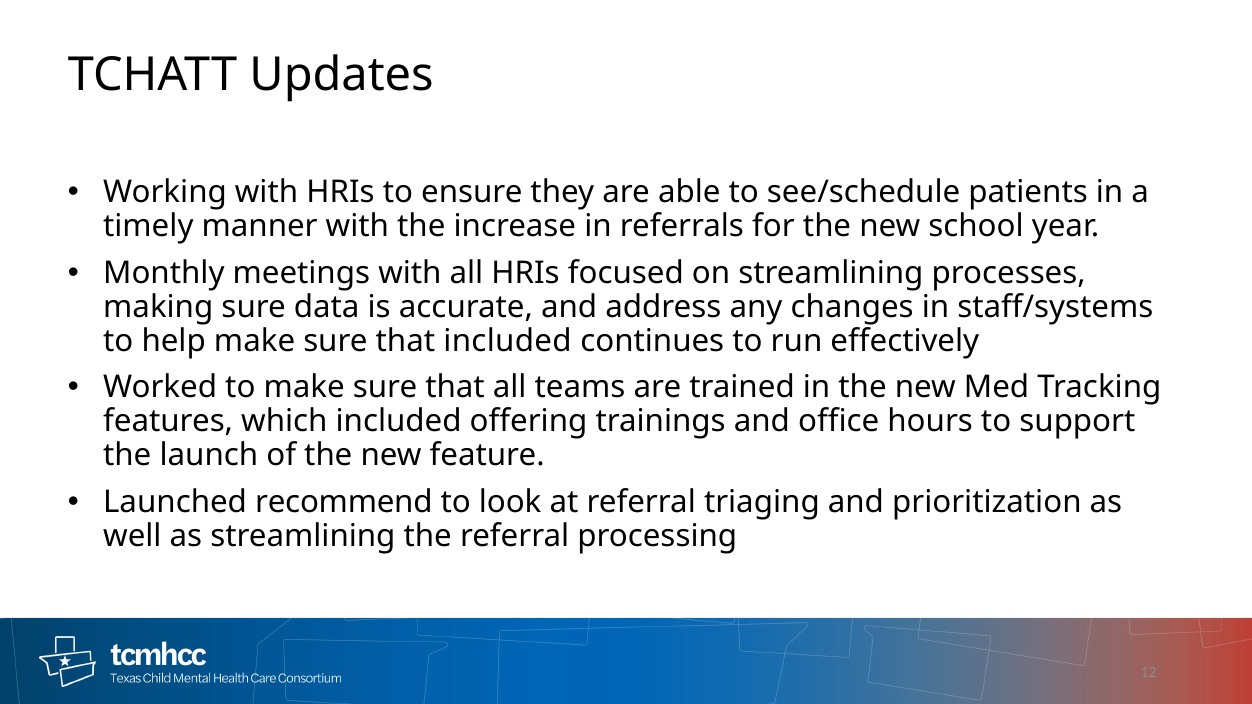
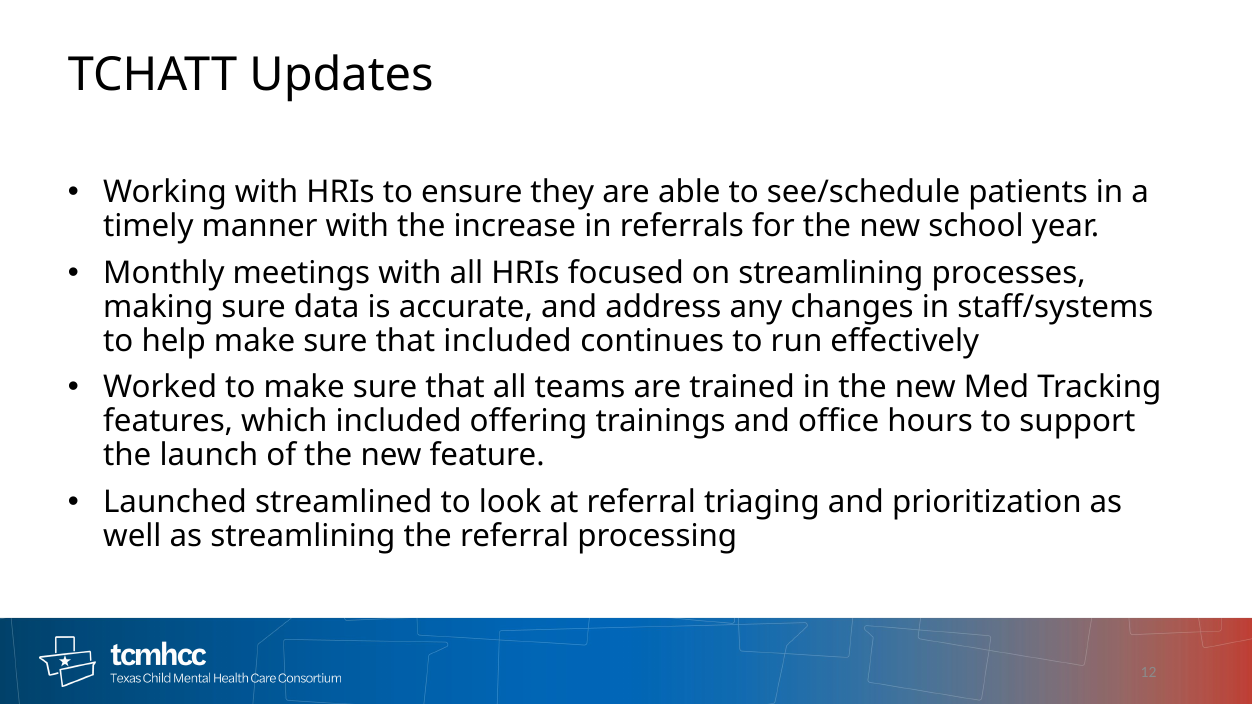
recommend: recommend -> streamlined
